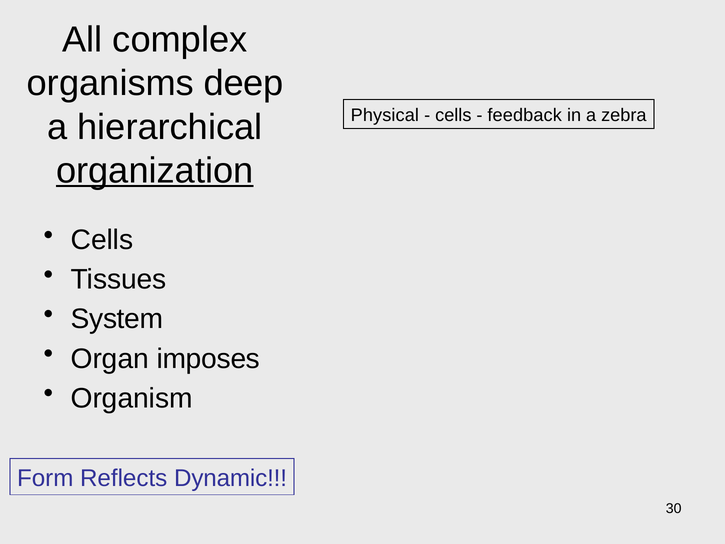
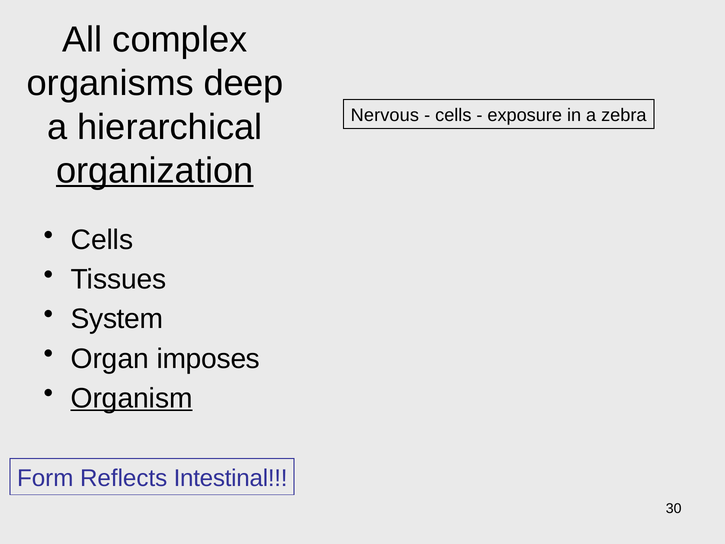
Physical: Physical -> Nervous
feedback: feedback -> exposure
Organism underline: none -> present
Dynamic: Dynamic -> Intestinal
